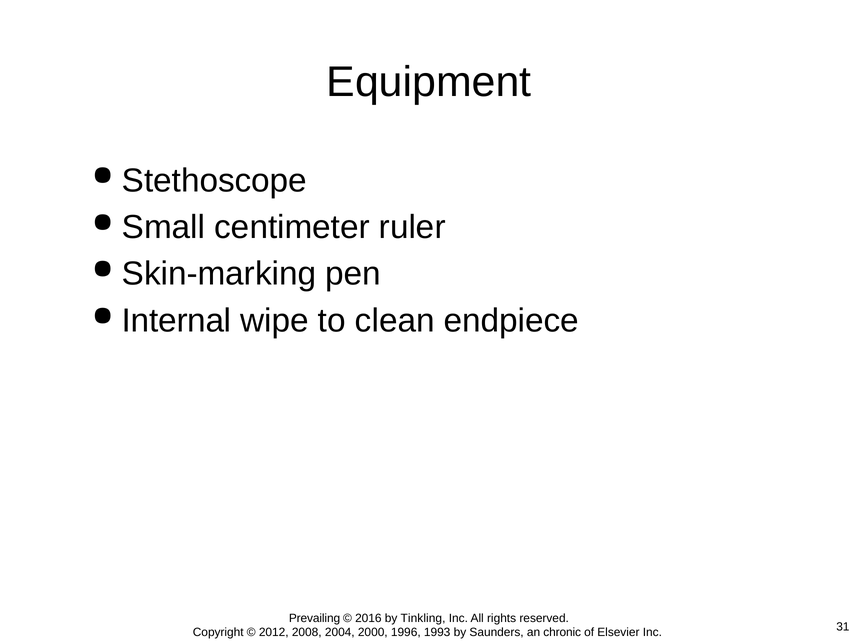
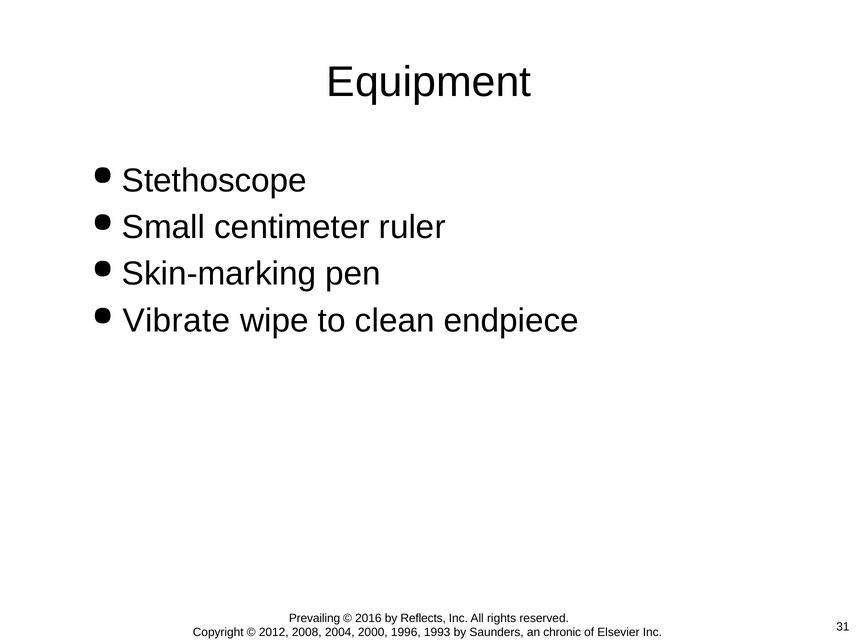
Internal: Internal -> Vibrate
Tinkling: Tinkling -> Reflects
